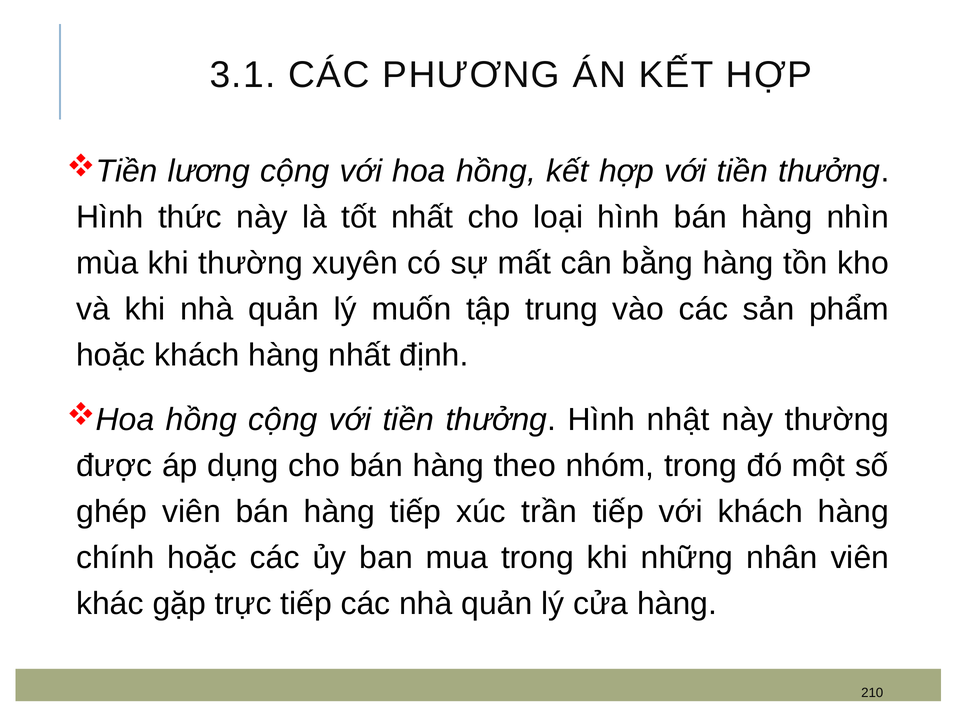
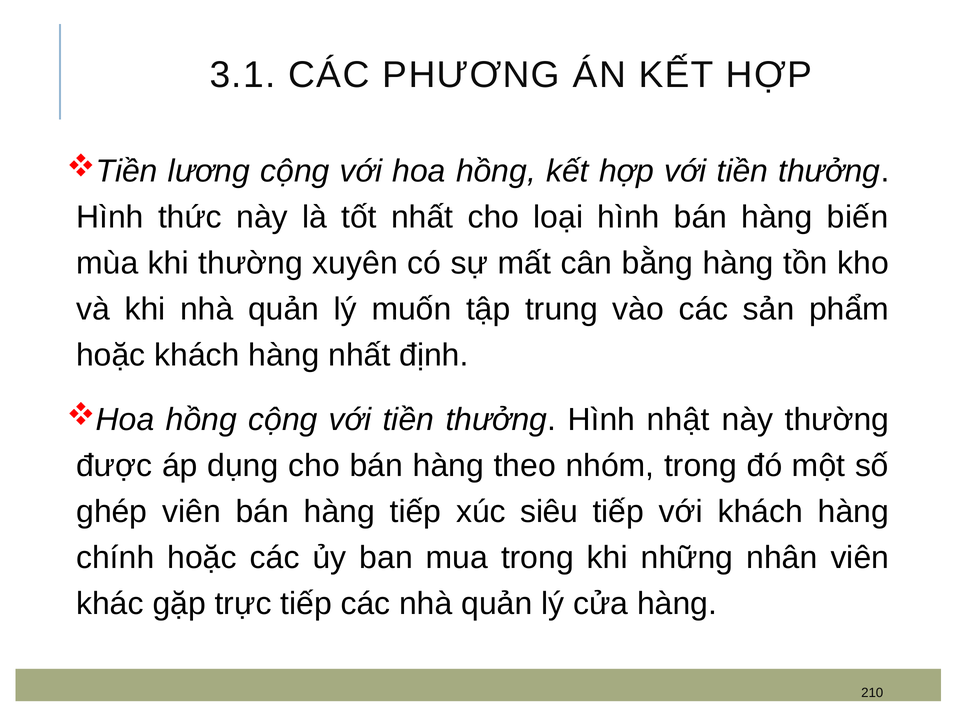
nhìn: nhìn -> biến
trần: trần -> siêu
